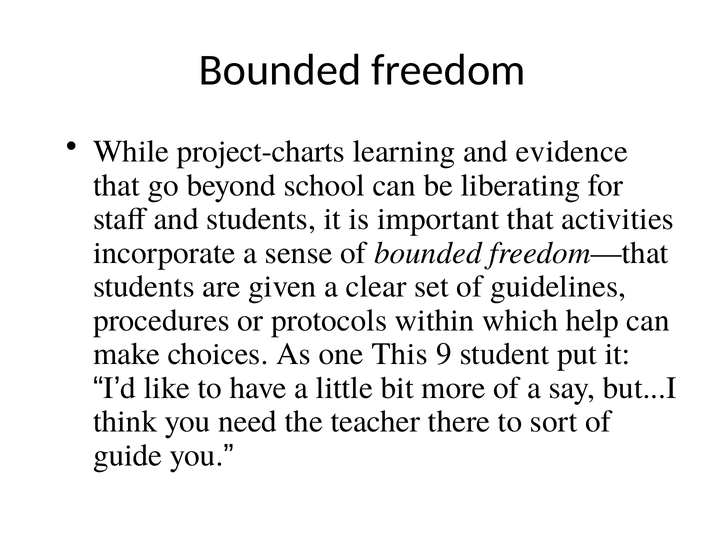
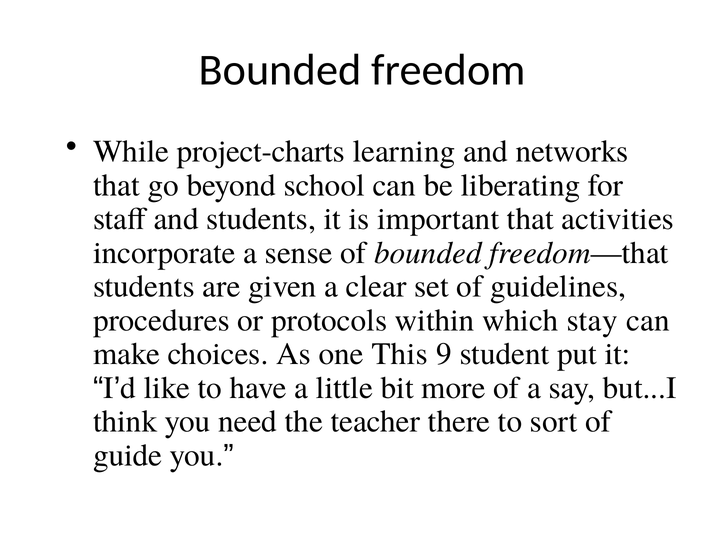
evidence: evidence -> networks
help: help -> stay
